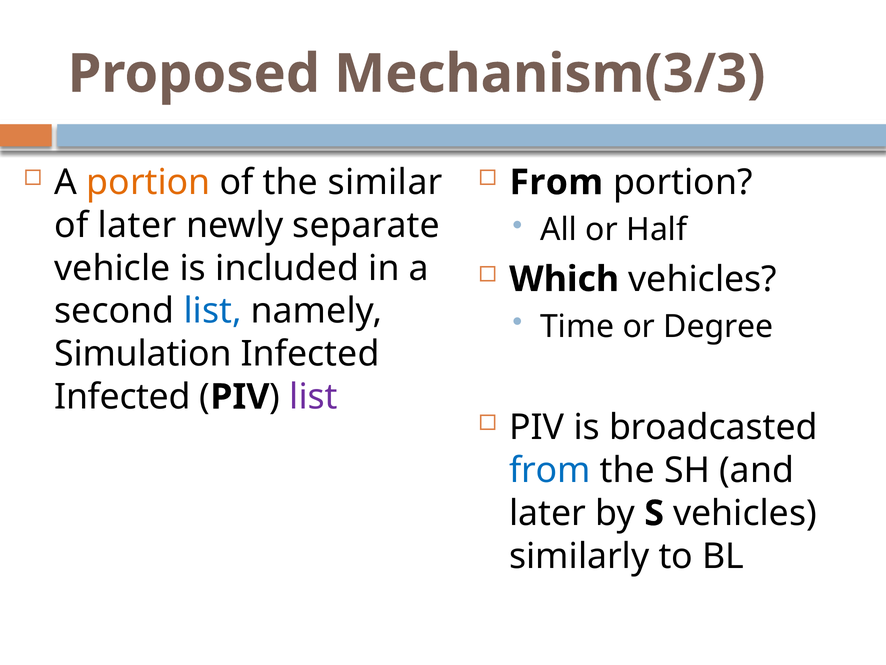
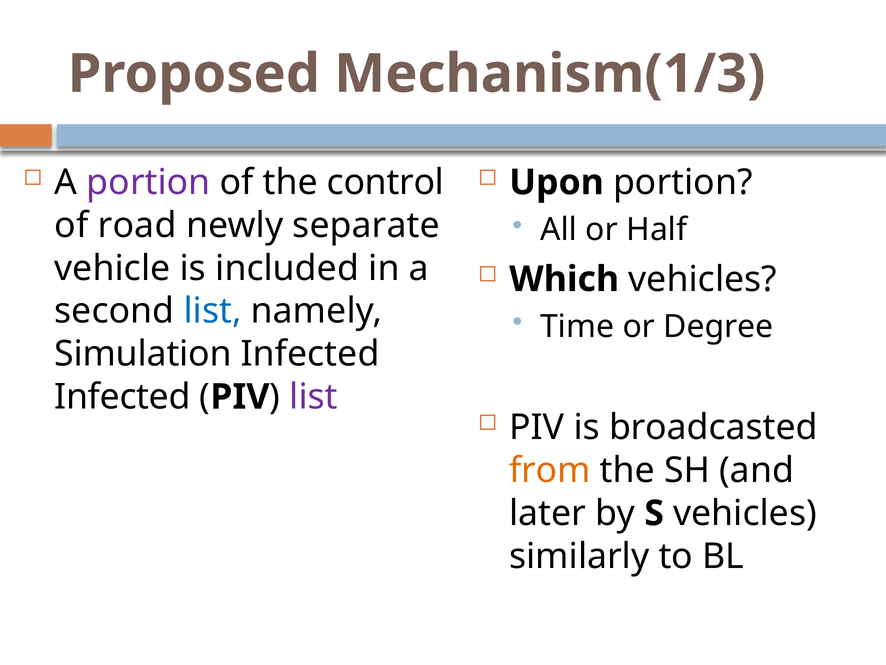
Mechanism(3/3: Mechanism(3/3 -> Mechanism(1/3
portion at (148, 182) colour: orange -> purple
similar: similar -> control
From at (556, 182): From -> Upon
of later: later -> road
from at (550, 470) colour: blue -> orange
